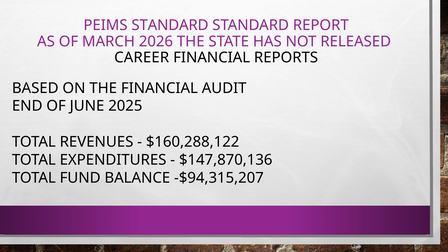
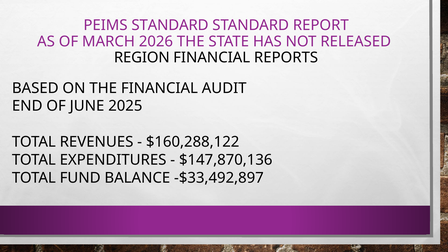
CAREER: CAREER -> REGION
-$94,315,207: -$94,315,207 -> -$33,492,897
